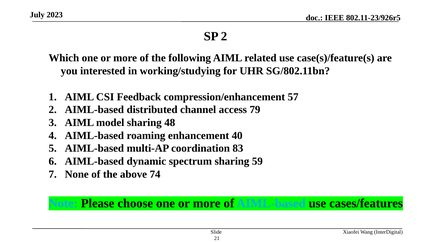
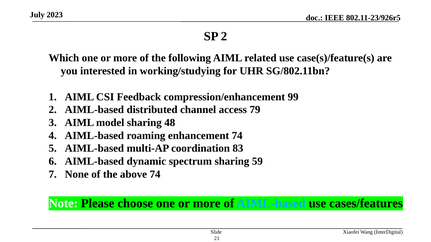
57: 57 -> 99
enhancement 40: 40 -> 74
Note colour: light blue -> white
